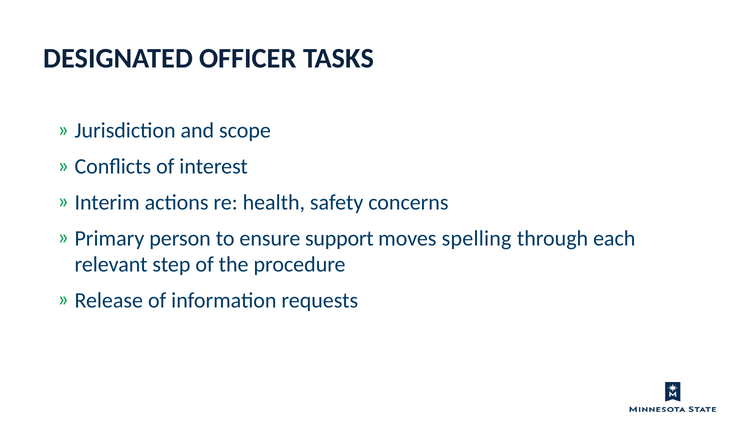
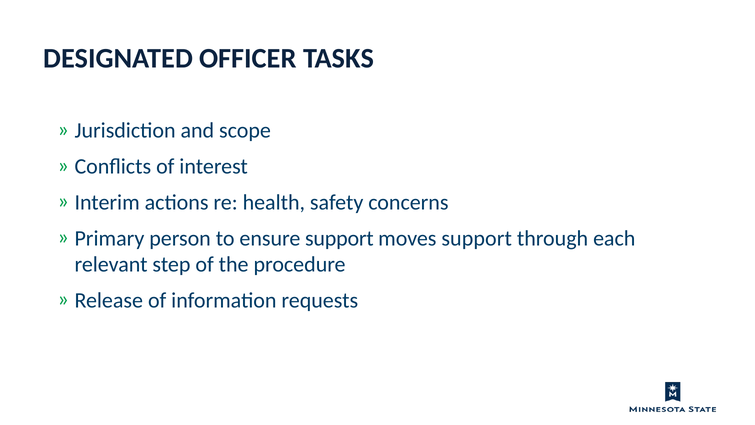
moves spelling: spelling -> support
